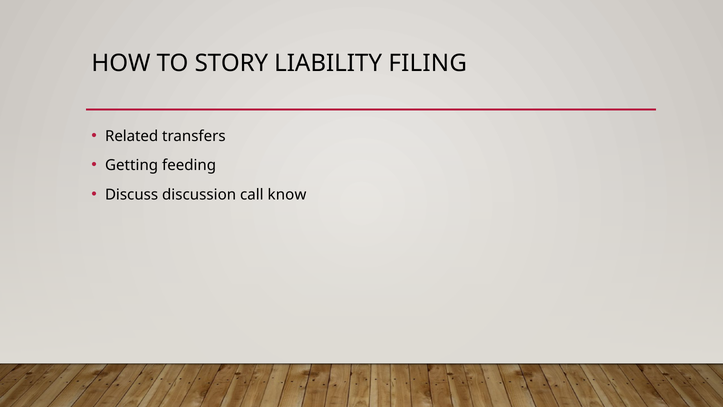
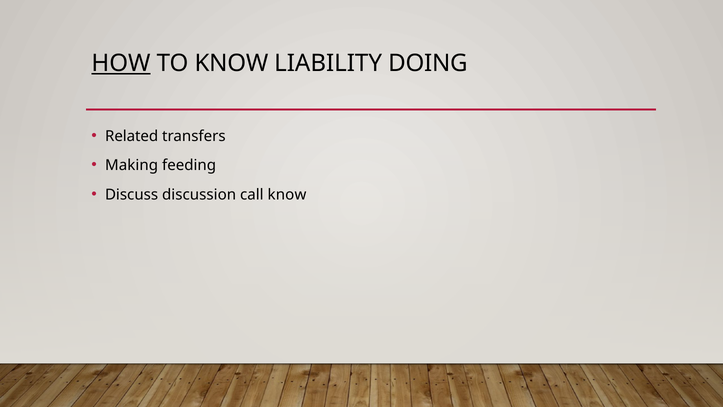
HOW underline: none -> present
TO STORY: STORY -> KNOW
FILING: FILING -> DOING
Getting: Getting -> Making
